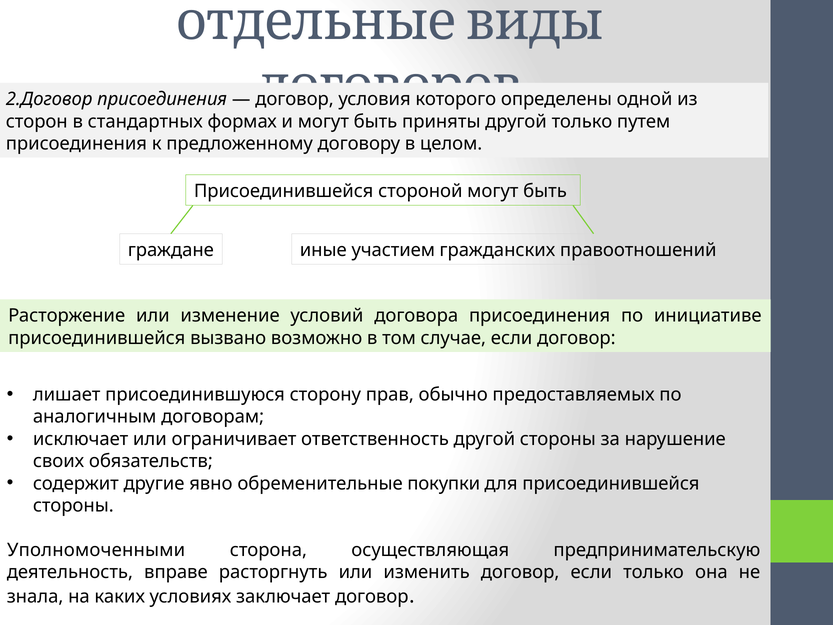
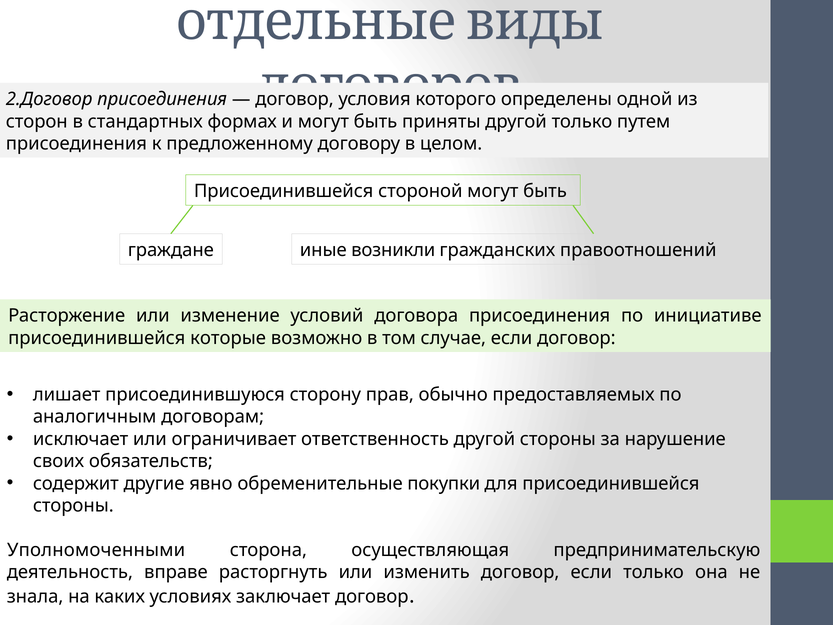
участием: участием -> возникли
вызвано: вызвано -> которые
